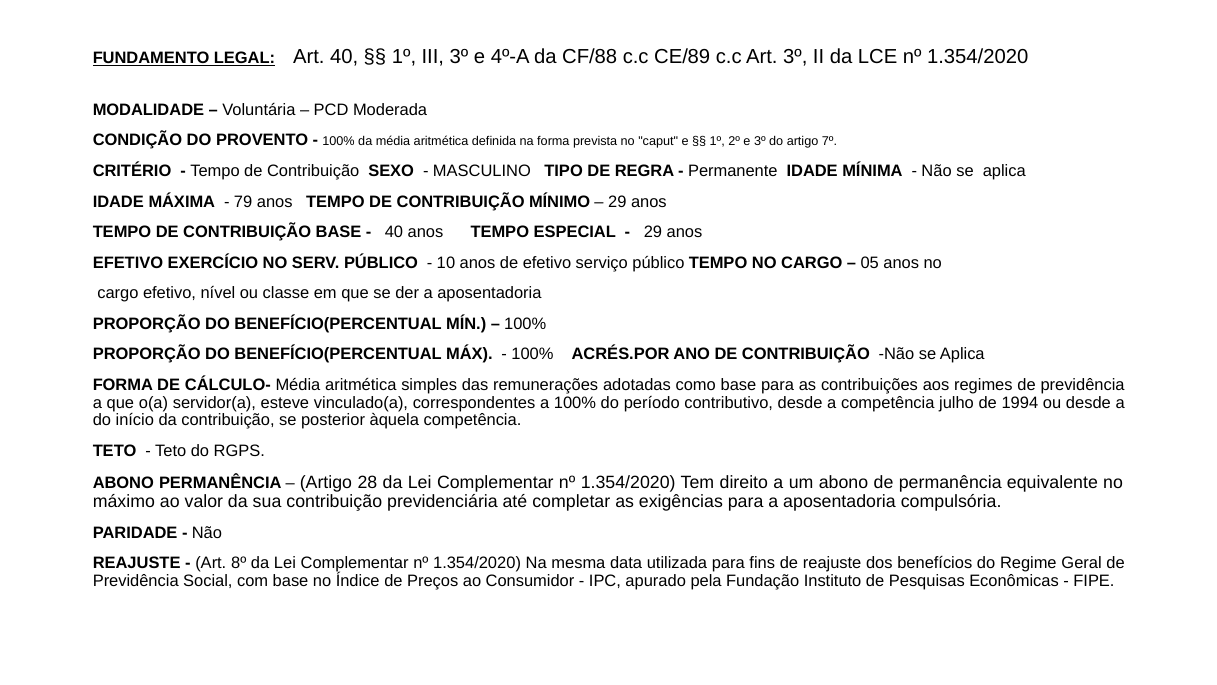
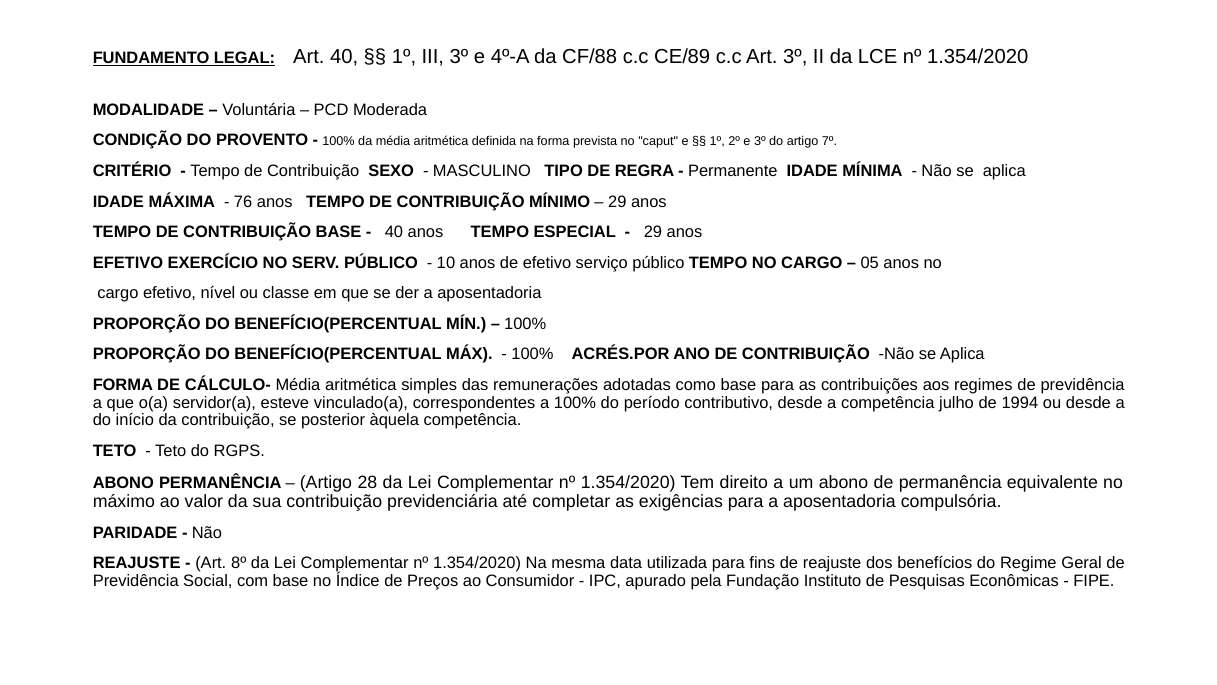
79: 79 -> 76
